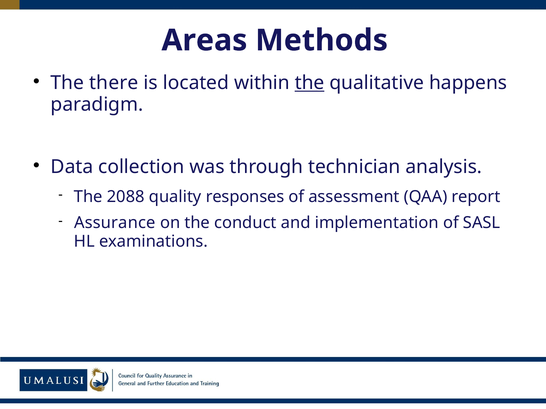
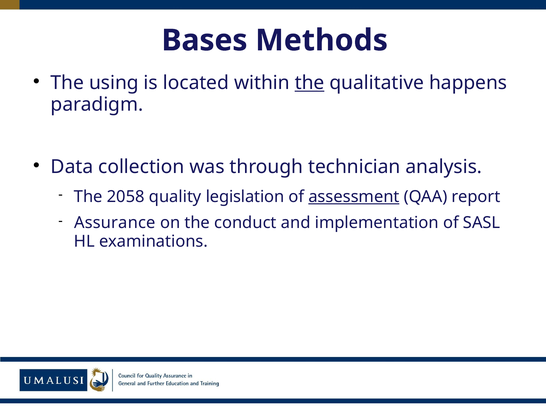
Areas: Areas -> Bases
there: there -> using
2088: 2088 -> 2058
responses: responses -> legislation
assessment underline: none -> present
